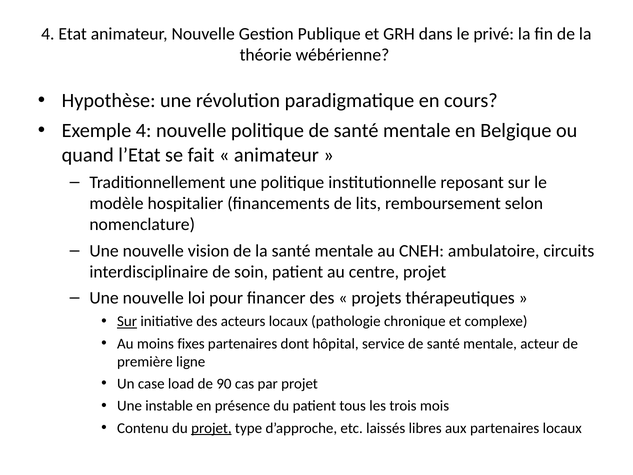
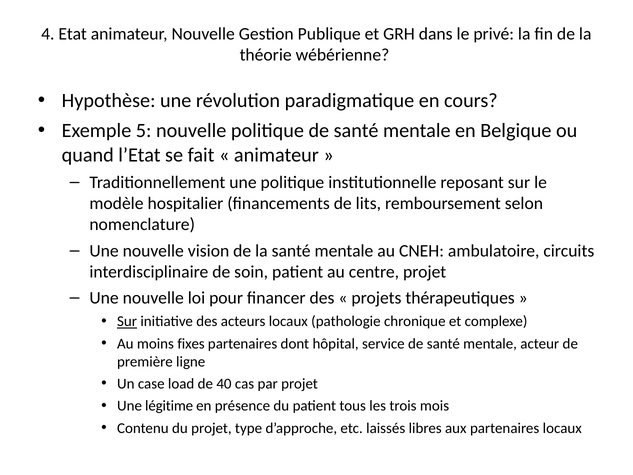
Exemple 4: 4 -> 5
90: 90 -> 40
instable: instable -> légitime
projet at (211, 428) underline: present -> none
